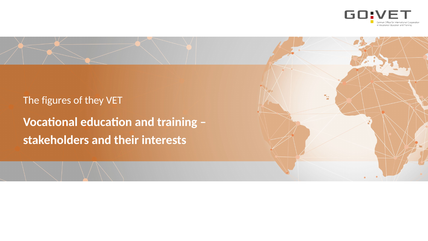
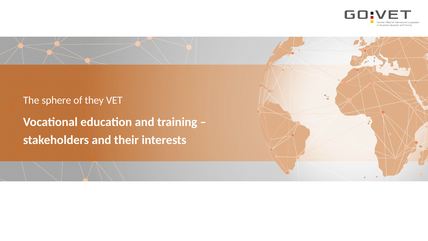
figures: figures -> sphere
